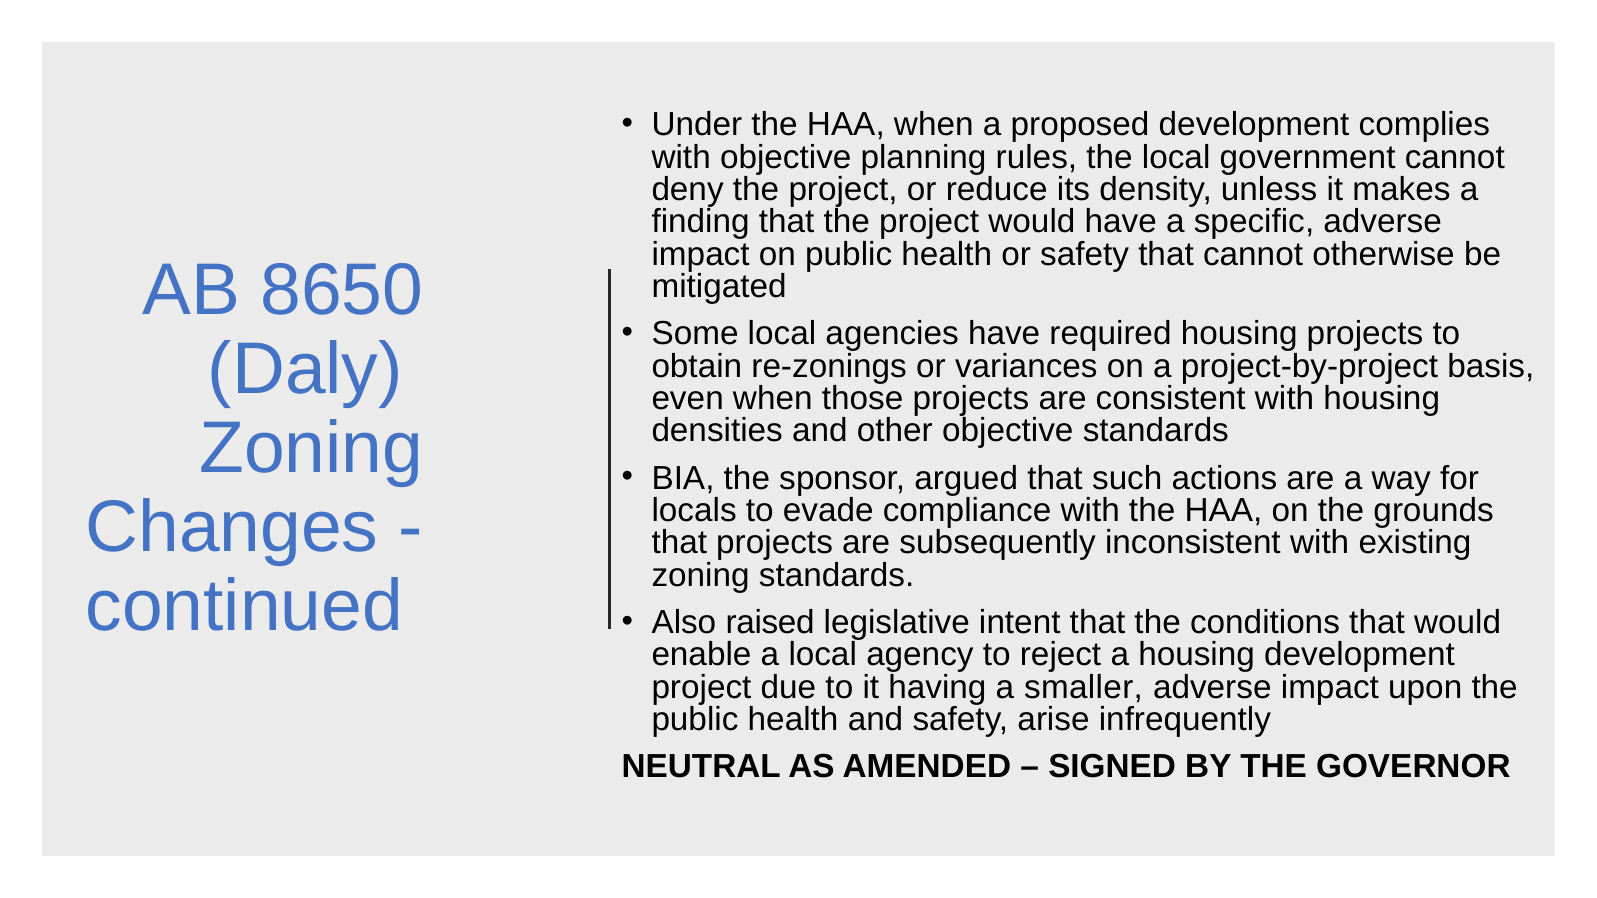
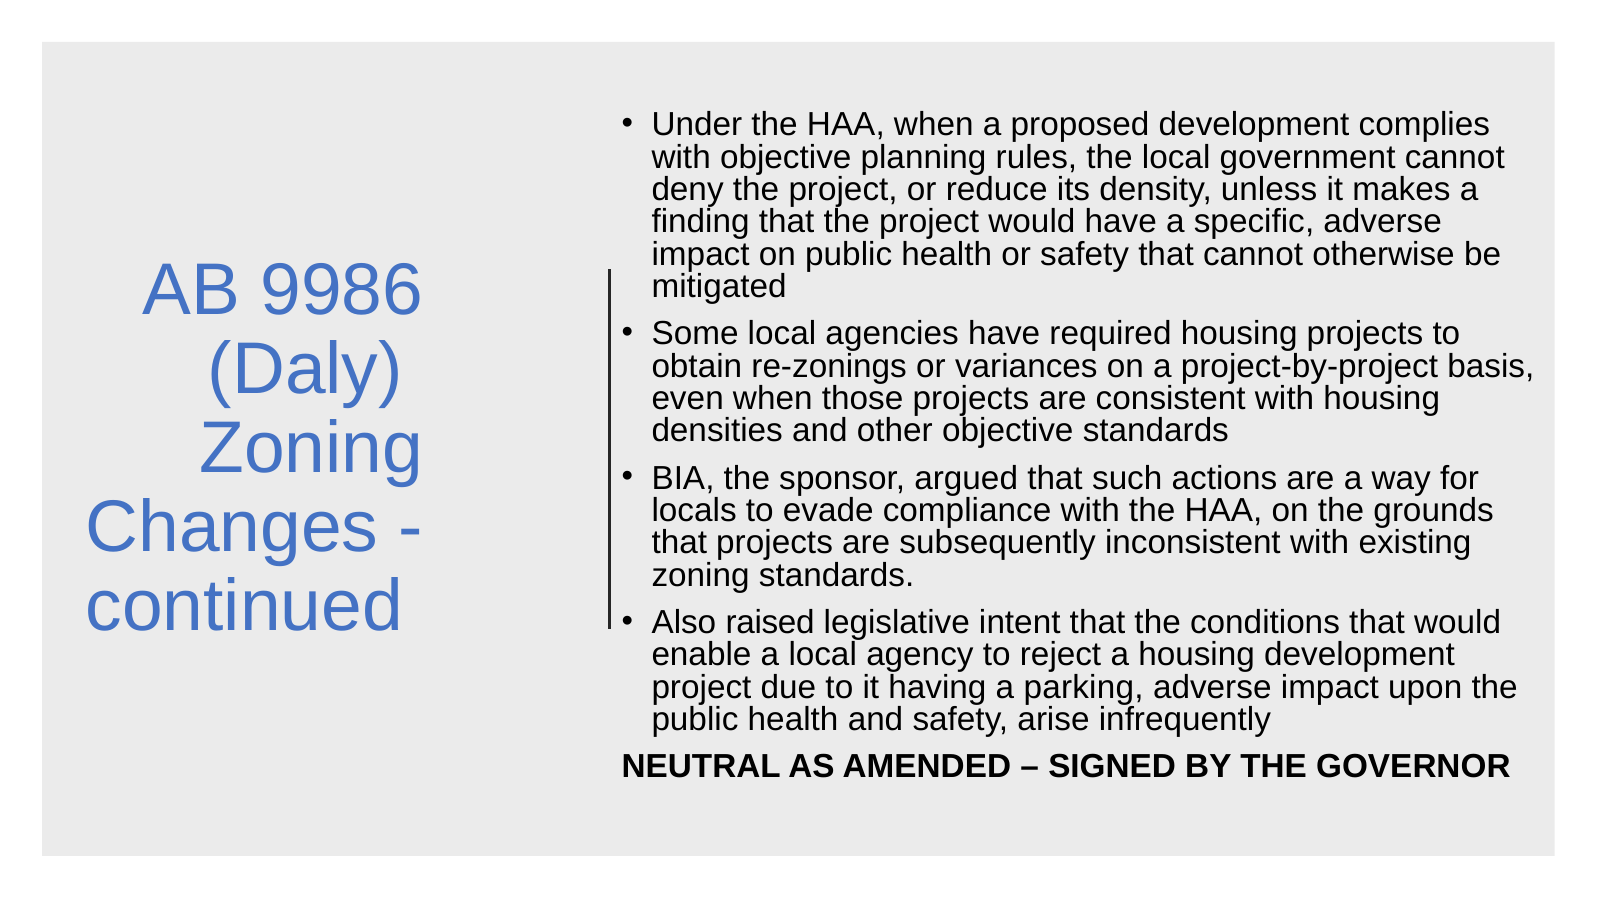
8650: 8650 -> 9986
smaller: smaller -> parking
